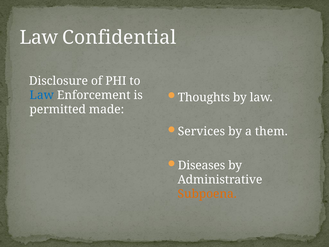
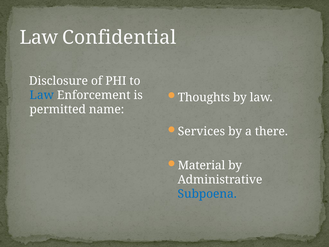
made: made -> name
them: them -> there
Diseases: Diseases -> Material
Subpoena colour: orange -> blue
